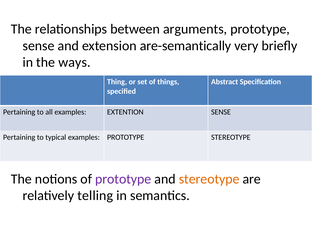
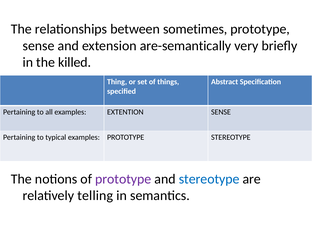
arguments: arguments -> sometimes
ways: ways -> killed
stereotype at (209, 179) colour: orange -> blue
